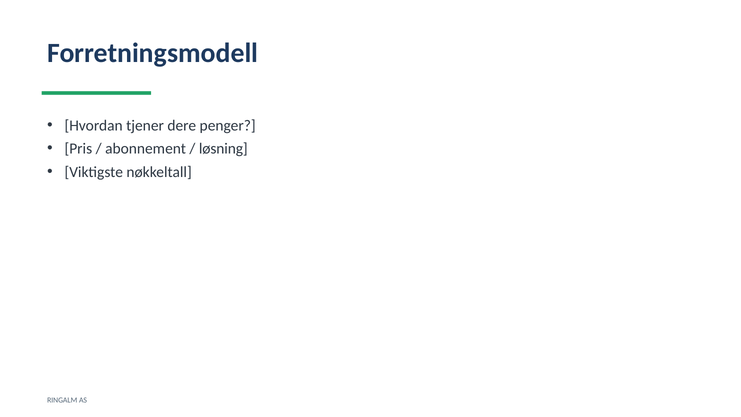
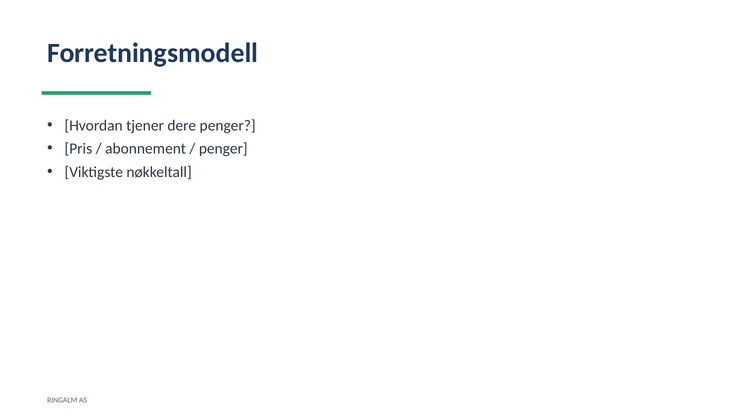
løsning at (223, 149): løsning -> penger
